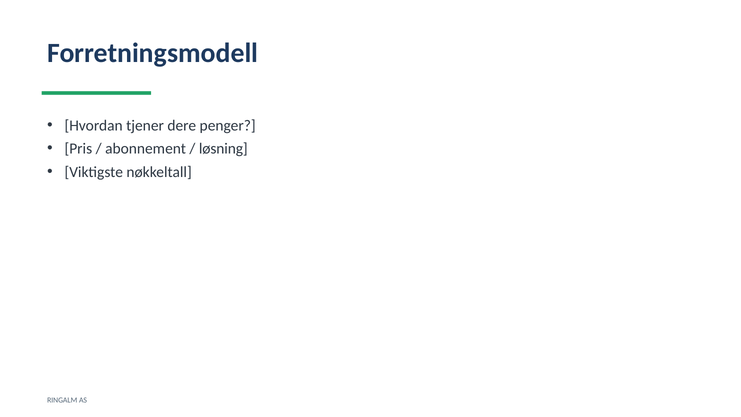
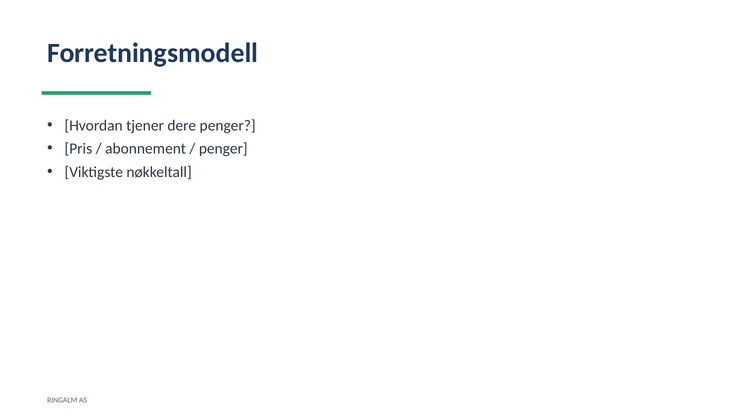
løsning at (223, 149): løsning -> penger
